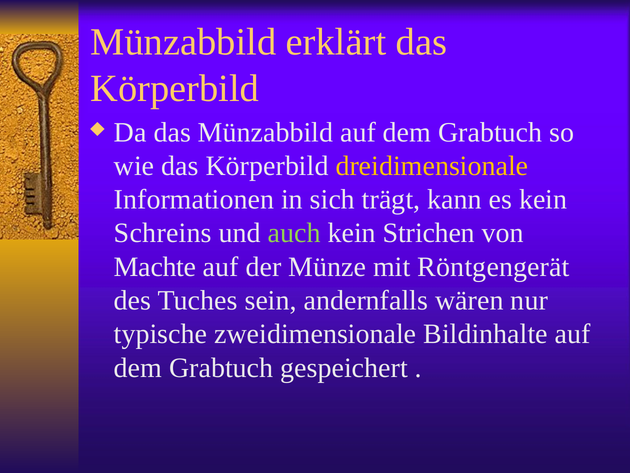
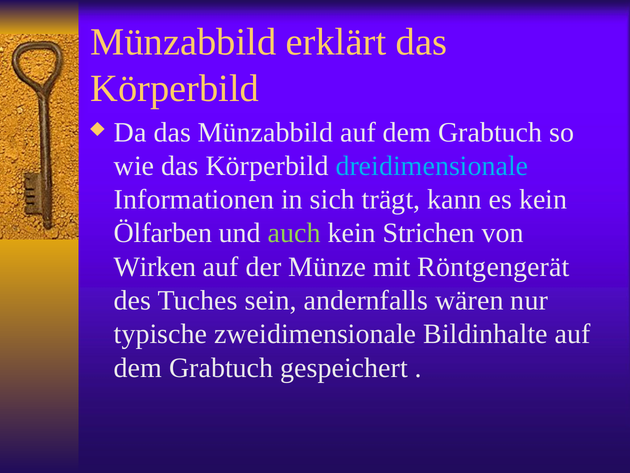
dreidimensionale colour: yellow -> light blue
Schreins: Schreins -> Ölfarben
Machte: Machte -> Wirken
